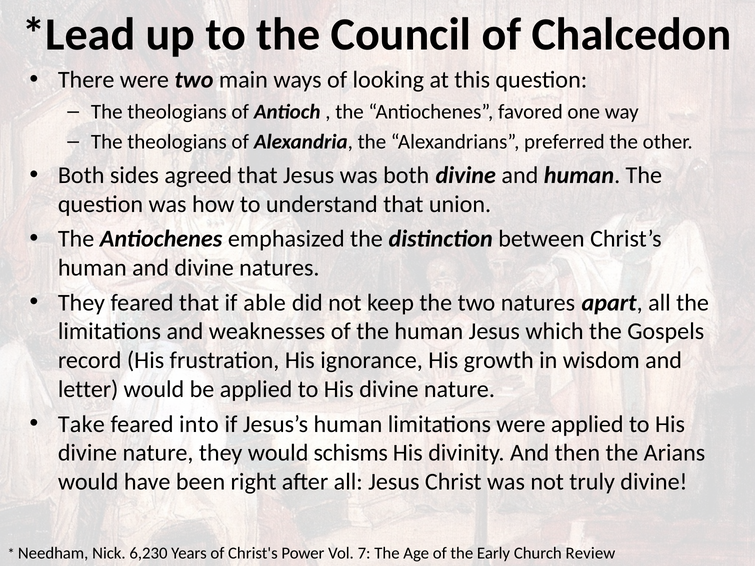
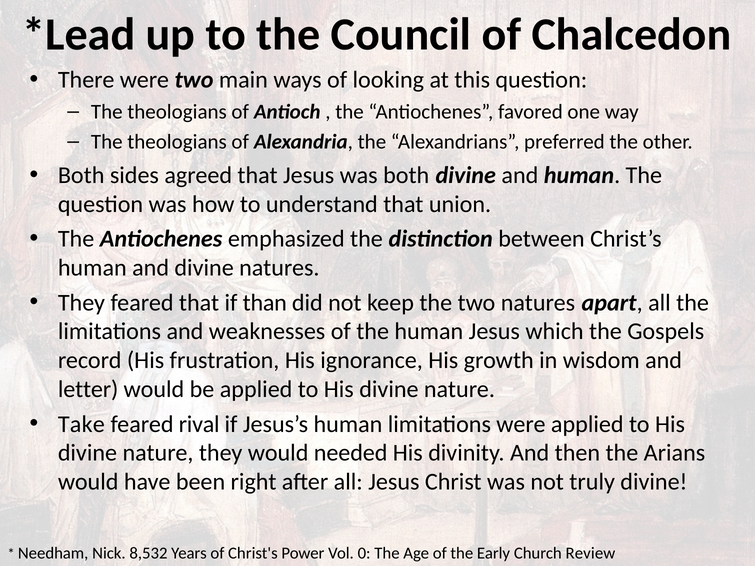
able: able -> than
into: into -> rival
schisms: schisms -> needed
6,230: 6,230 -> 8,532
7: 7 -> 0
